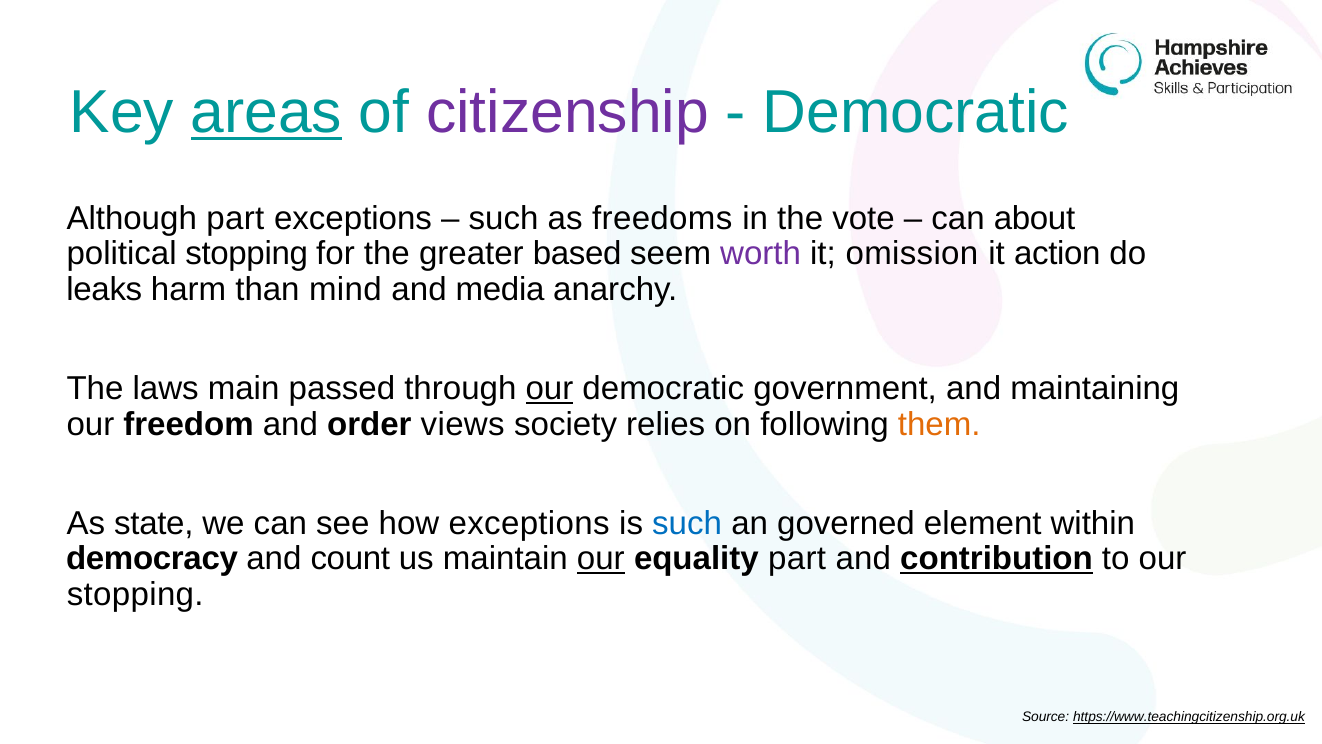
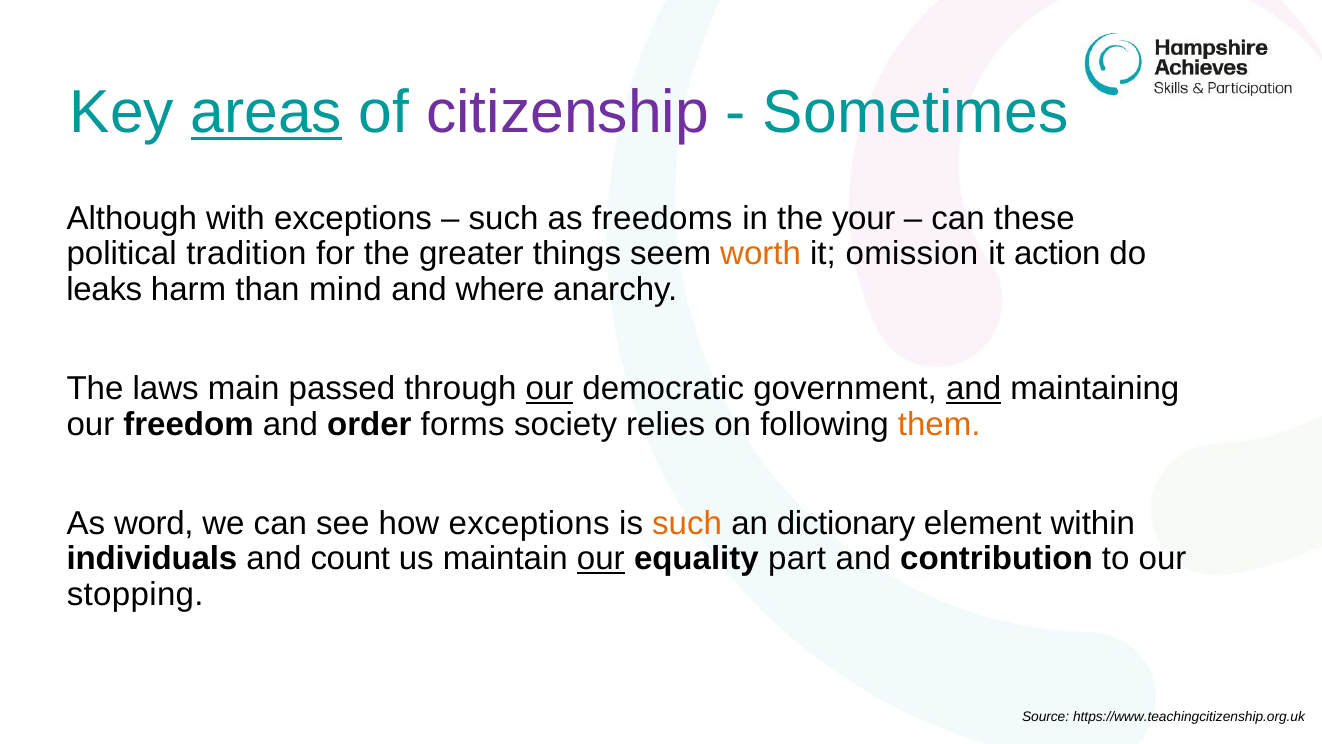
Democratic at (916, 112): Democratic -> Sometimes
Although part: part -> with
vote: vote -> your
about: about -> these
political stopping: stopping -> tradition
based: based -> things
worth colour: purple -> orange
media: media -> where
and at (974, 388) underline: none -> present
views: views -> forms
state: state -> word
such at (687, 523) colour: blue -> orange
governed: governed -> dictionary
democracy: democracy -> individuals
contribution underline: present -> none
https://www.teachingcitizenship.org.uk underline: present -> none
